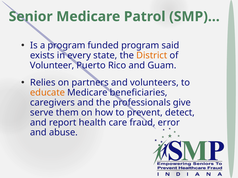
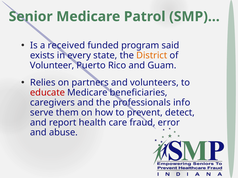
a program: program -> received
educate colour: orange -> red
give: give -> info
